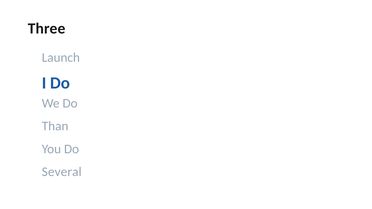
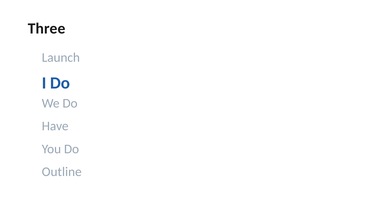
Than: Than -> Have
Several: Several -> Outline
